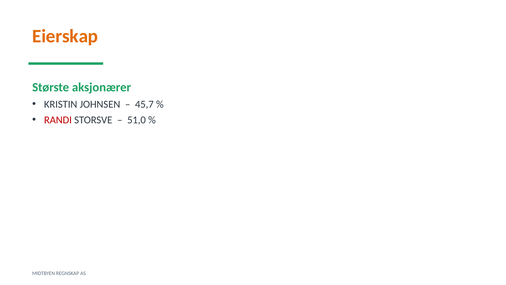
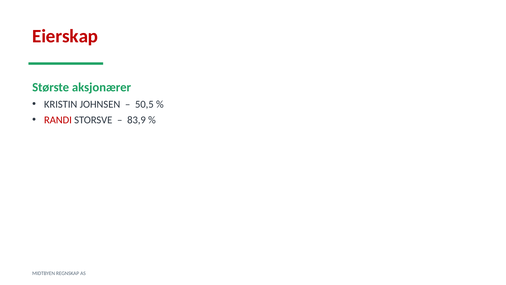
Eierskap colour: orange -> red
45,7: 45,7 -> 50,5
51,0: 51,0 -> 83,9
